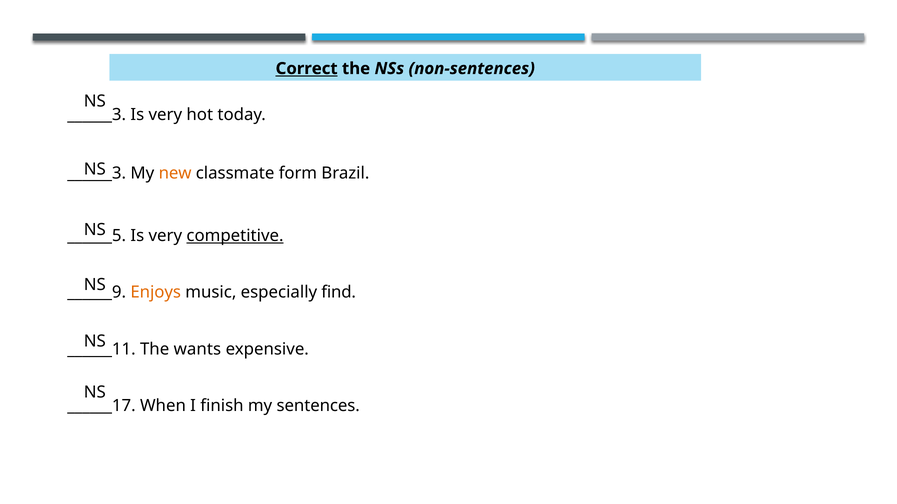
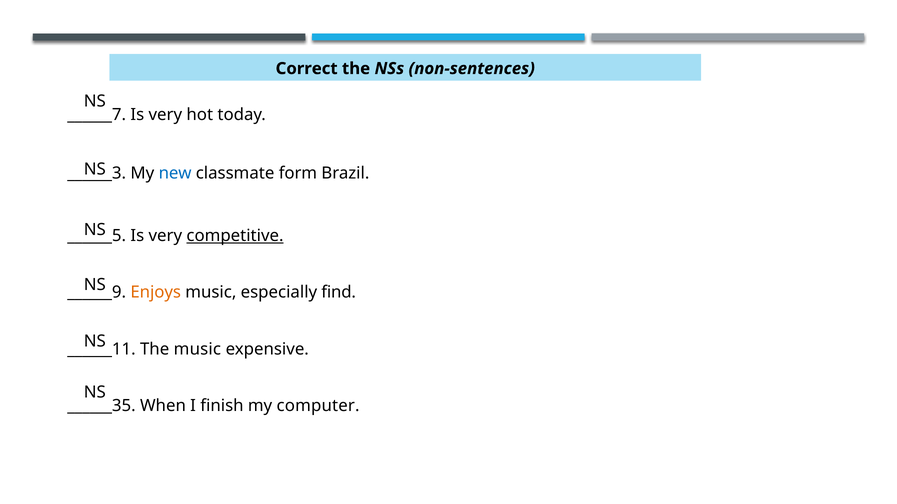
Correct underline: present -> none
______3 at (97, 115): ______3 -> ______7
new colour: orange -> blue
The wants: wants -> music
______17: ______17 -> ______35
sentences: sentences -> computer
